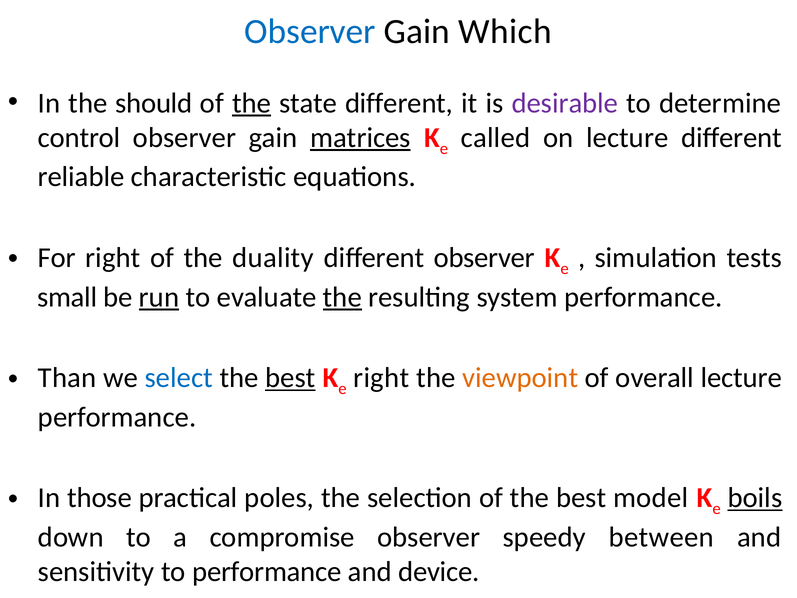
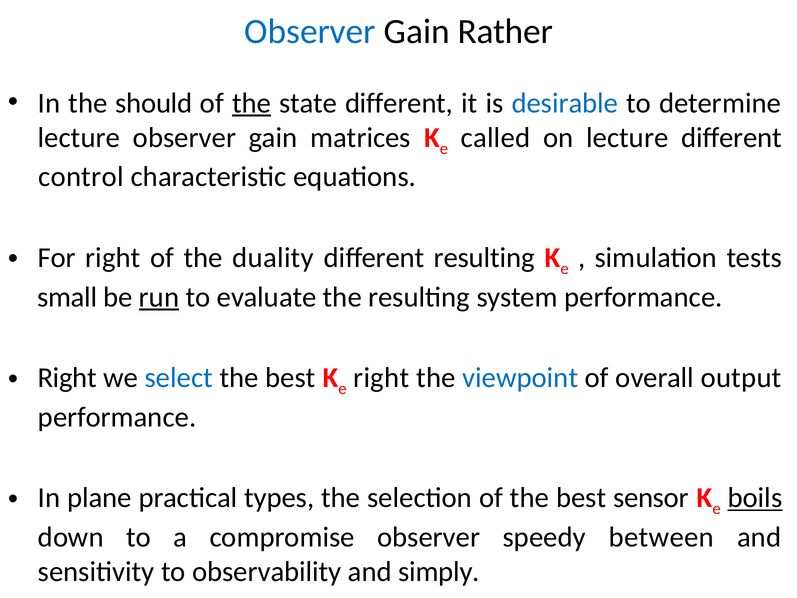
Which: Which -> Rather
desirable colour: purple -> blue
control at (79, 138): control -> lecture
matrices underline: present -> none
reliable: reliable -> control
different observer: observer -> resulting
the at (342, 297) underline: present -> none
Than at (67, 378): Than -> Right
best at (290, 378) underline: present -> none
viewpoint colour: orange -> blue
overall lecture: lecture -> output
those: those -> plane
poles: poles -> types
model: model -> sensor
to performance: performance -> observability
device: device -> simply
